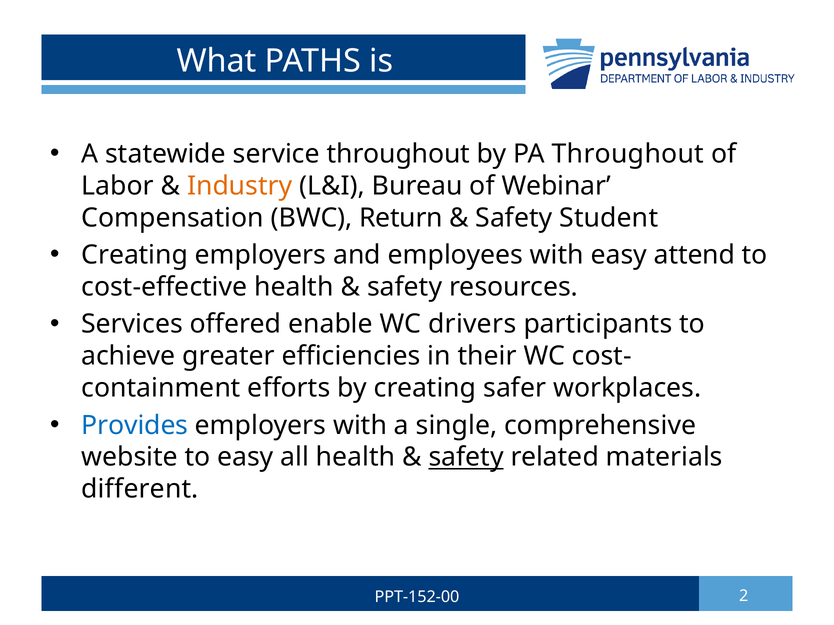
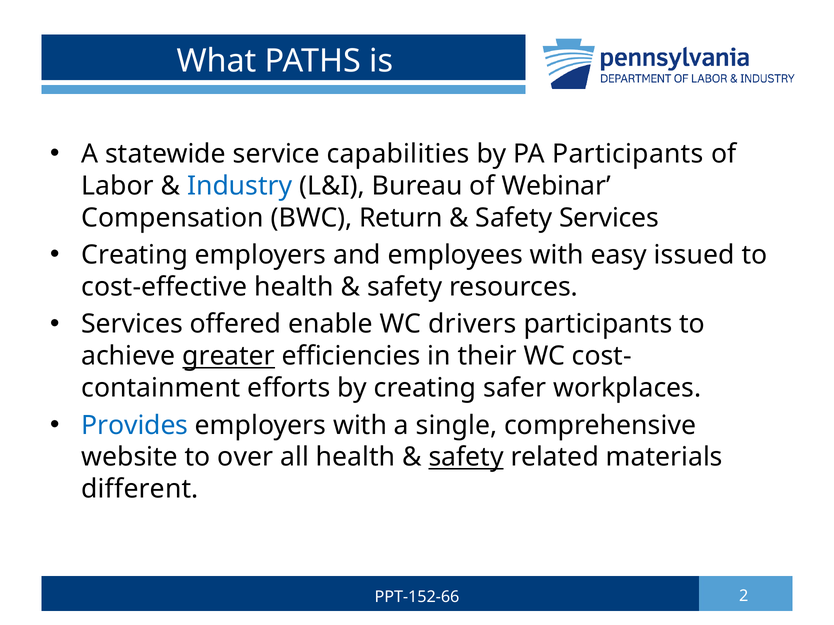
service throughout: throughout -> capabilities
PA Throughout: Throughout -> Participants
Industry colour: orange -> blue
Safety Student: Student -> Services
attend: attend -> issued
greater underline: none -> present
to easy: easy -> over
PPT-152-00: PPT-152-00 -> PPT-152-66
